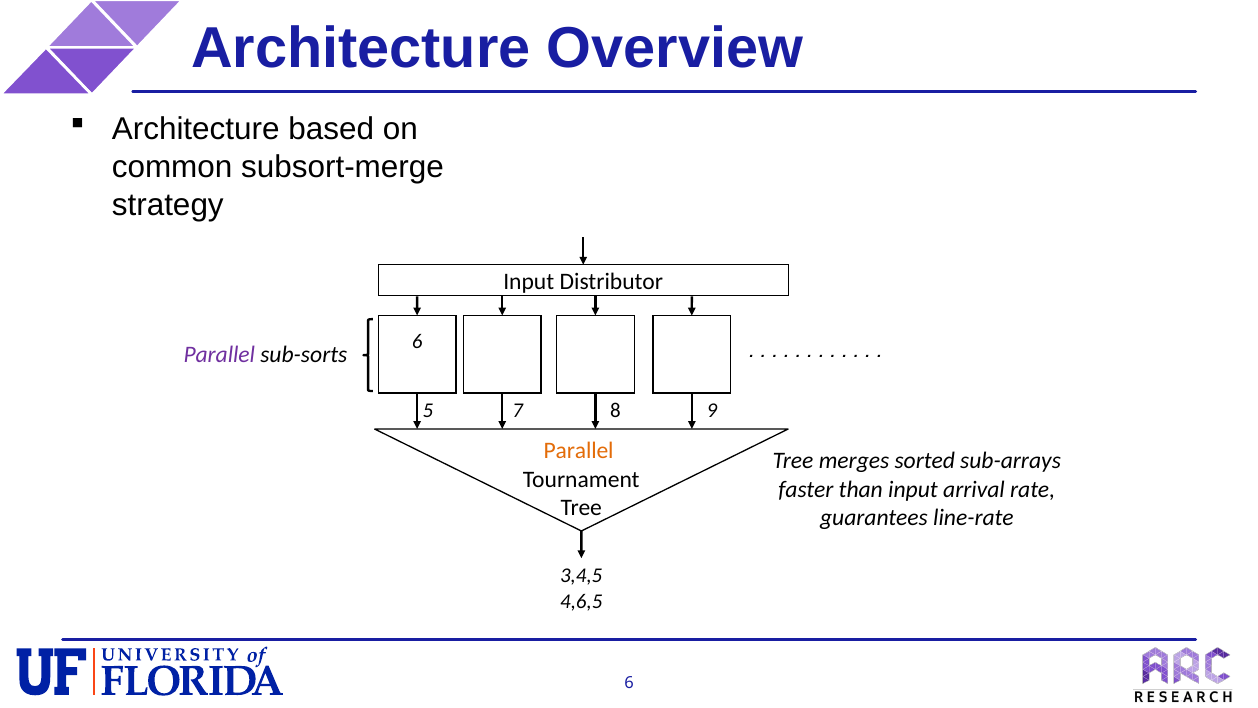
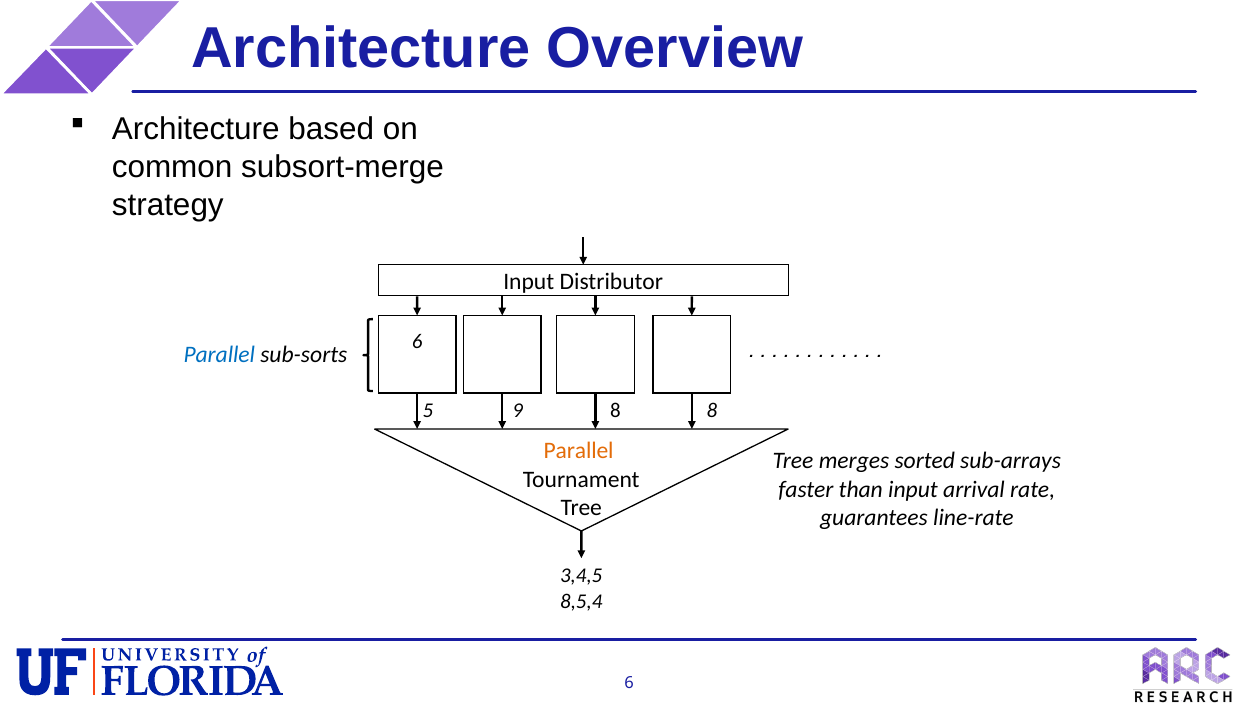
Parallel at (219, 354) colour: purple -> blue
7: 7 -> 9
8 9: 9 -> 8
4,6,5: 4,6,5 -> 8,5,4
